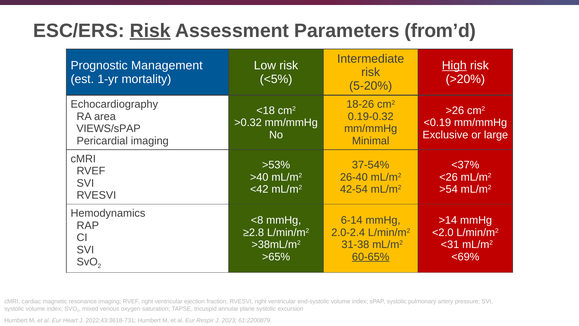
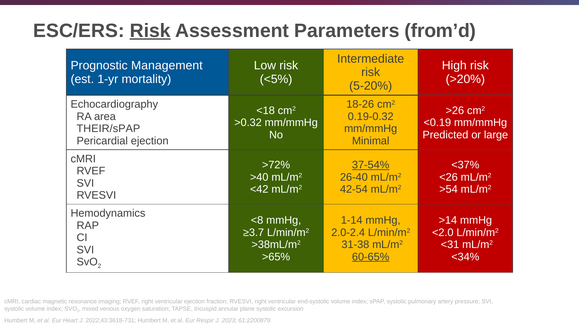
High underline: present -> none
VIEWS/sPAP: VIEWS/sPAP -> THEIR/sPAP
Exclusive: Exclusive -> Predicted
Pericardial imaging: imaging -> ejection
>53%: >53% -> >72%
37-54% underline: none -> present
6-14: 6-14 -> 1-14
≥2.8: ≥2.8 -> ≥3.7
<69%: <69% -> <34%
